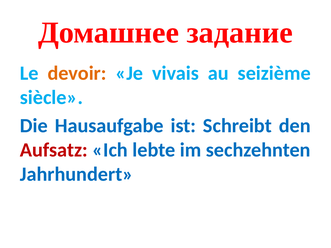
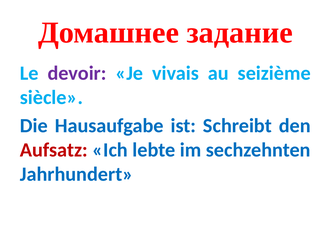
devoir colour: orange -> purple
